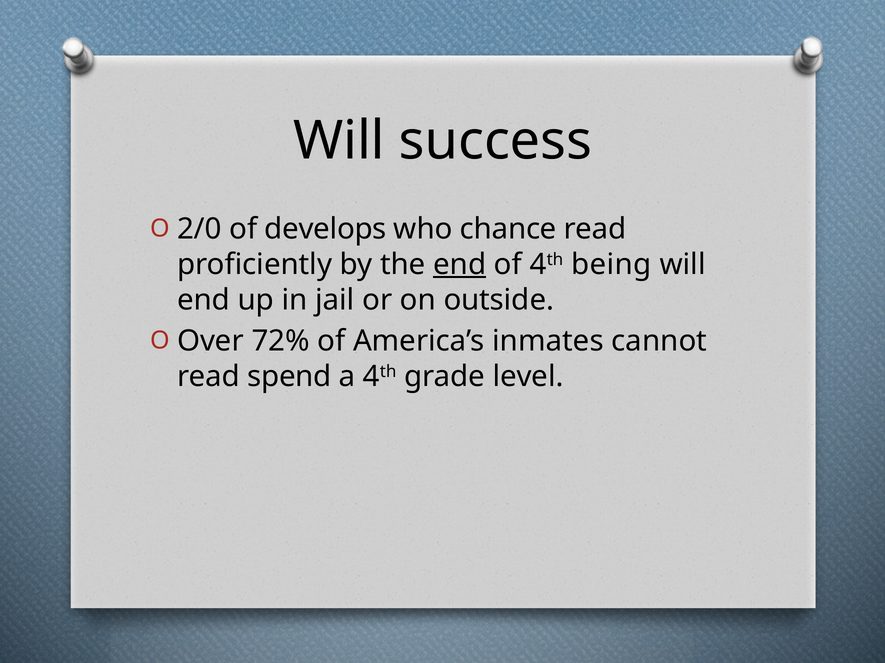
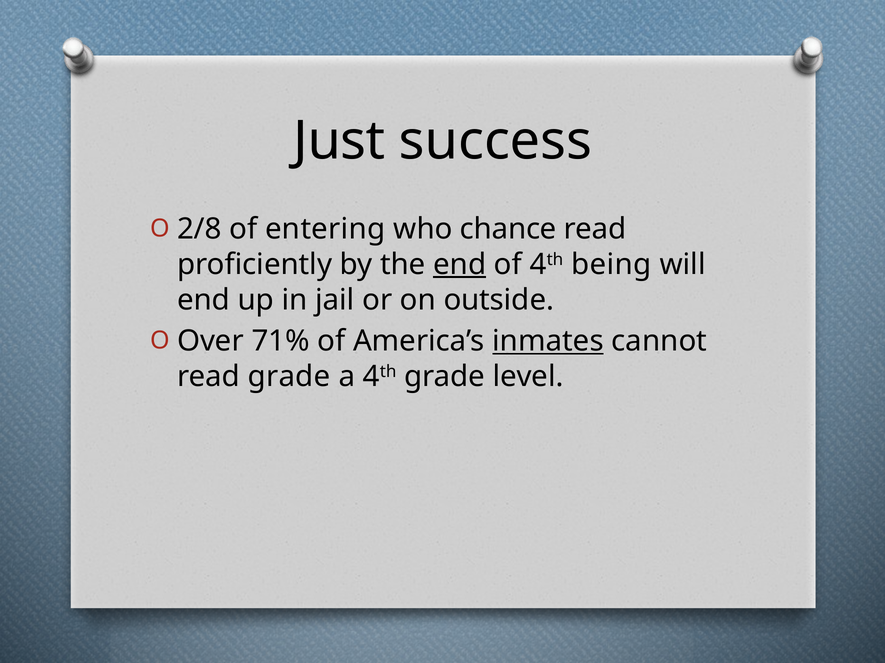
Will at (339, 141): Will -> Just
2/0: 2/0 -> 2/8
develops: develops -> entering
72%: 72% -> 71%
inmates underline: none -> present
read spend: spend -> grade
